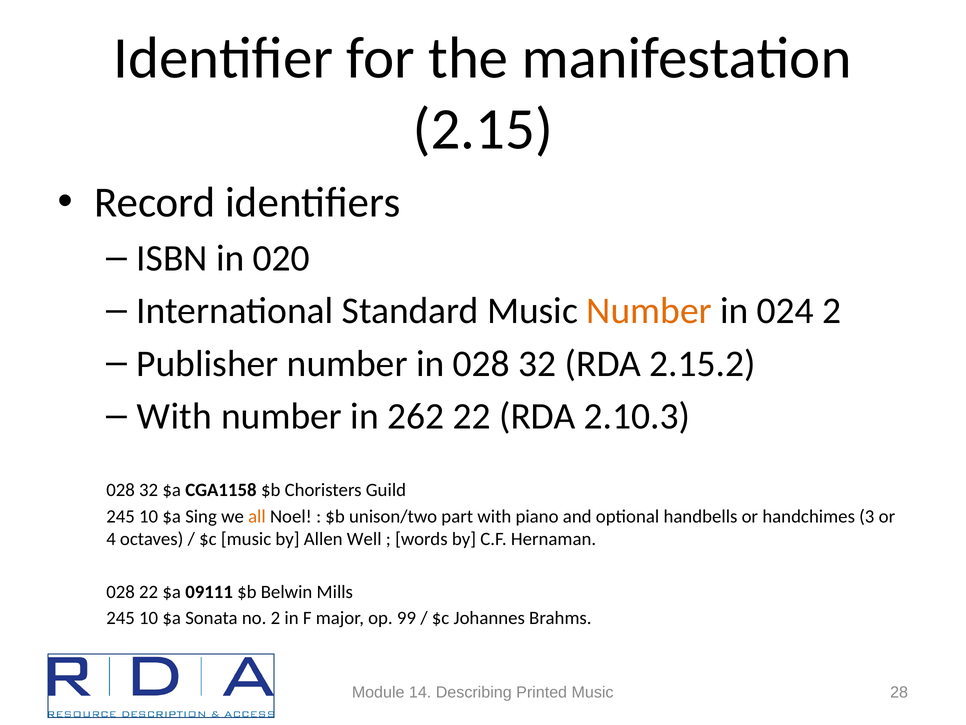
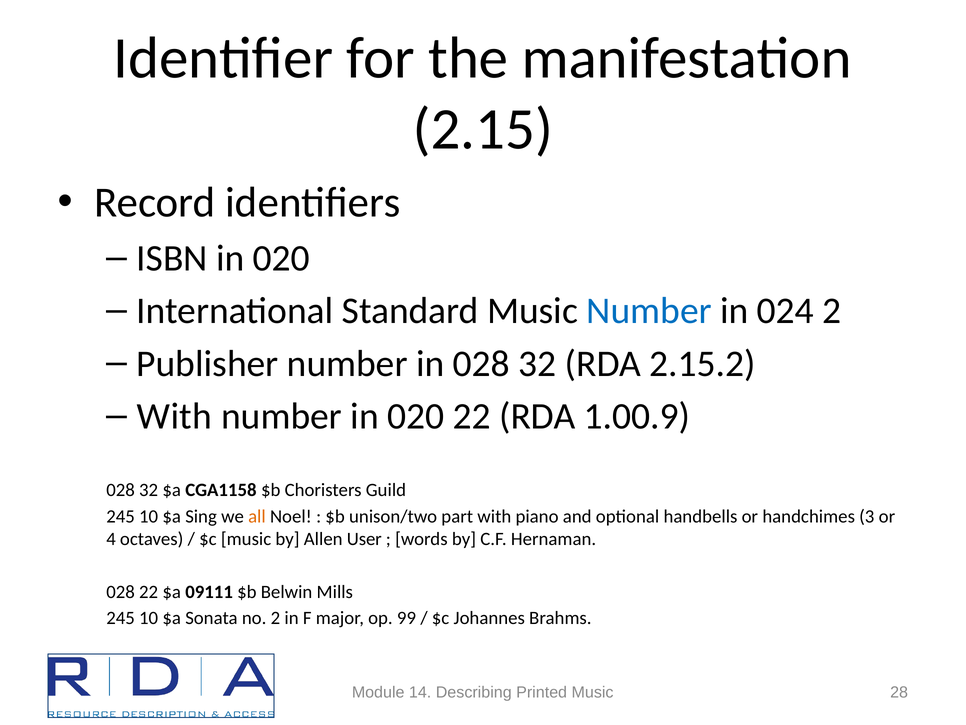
Number at (649, 311) colour: orange -> blue
number in 262: 262 -> 020
2.10.3: 2.10.3 -> 1.00.9
Well: Well -> User
